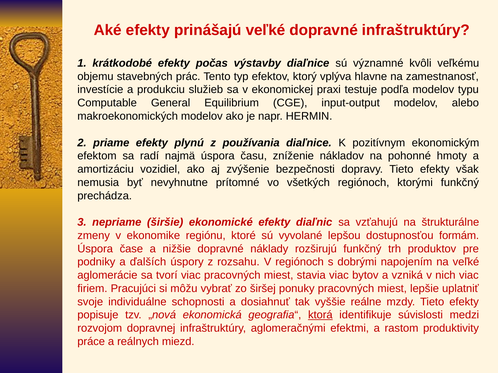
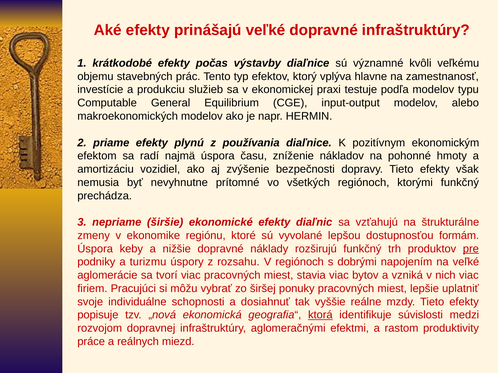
čase: čase -> keby
pre underline: none -> present
ďalších: ďalších -> turizmu
